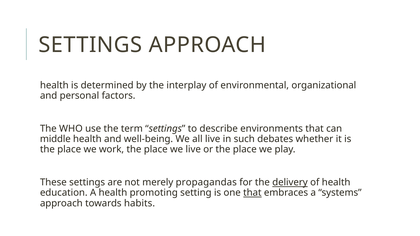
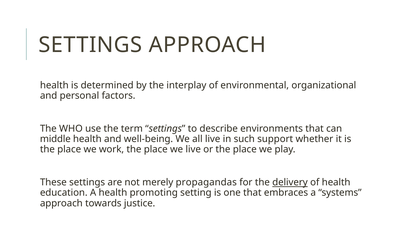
debates: debates -> support
that at (252, 193) underline: present -> none
habits: habits -> justice
